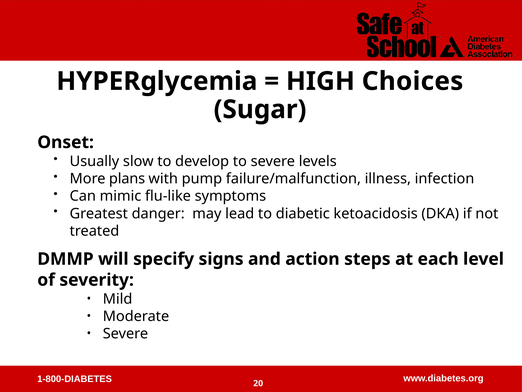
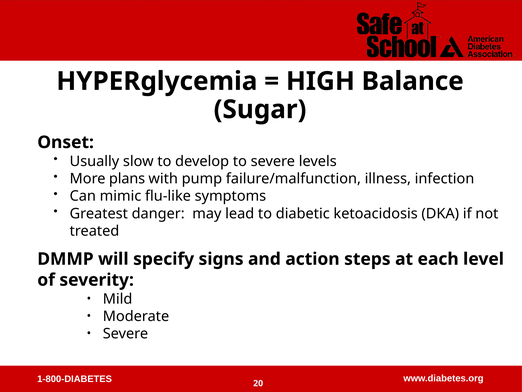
Choices: Choices -> Balance
